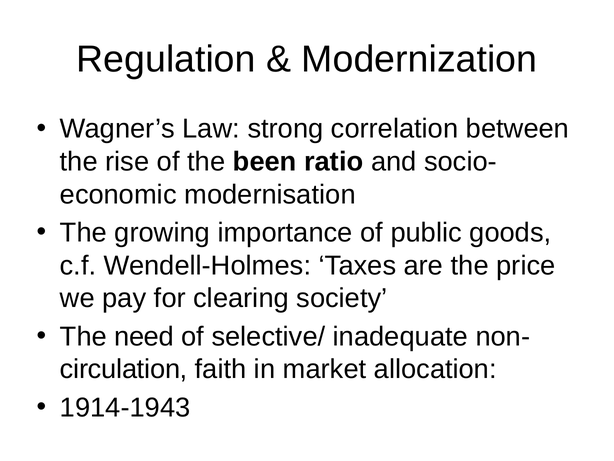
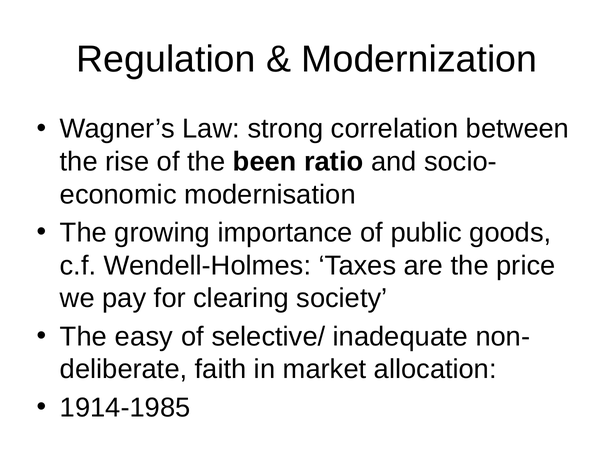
need: need -> easy
circulation: circulation -> deliberate
1914-1943: 1914-1943 -> 1914-1985
